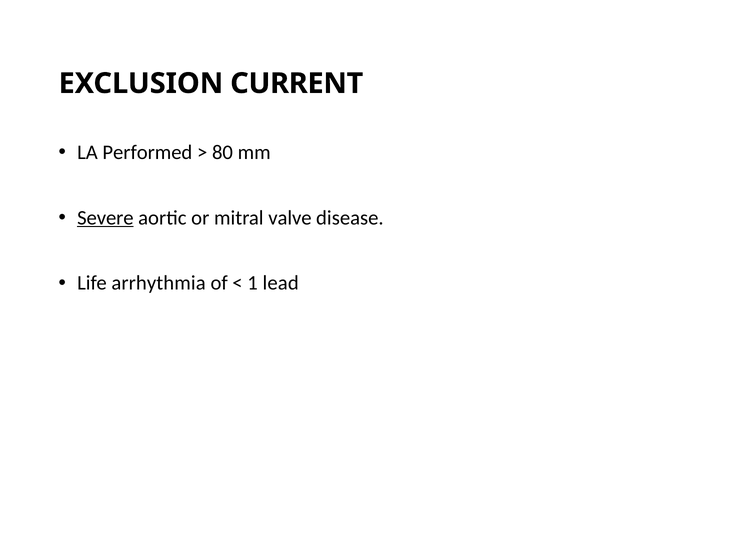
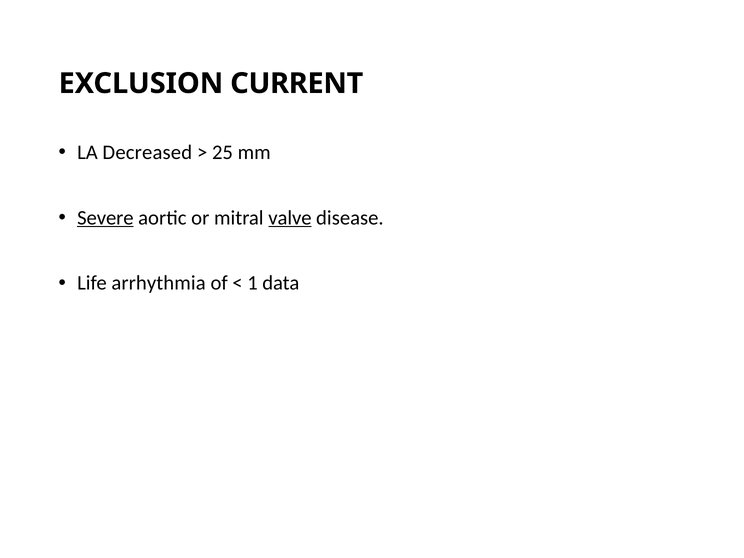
Performed: Performed -> Decreased
80: 80 -> 25
valve underline: none -> present
lead: lead -> data
